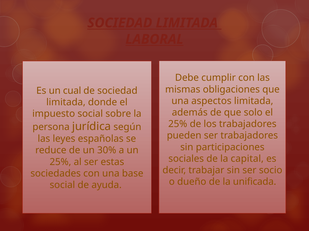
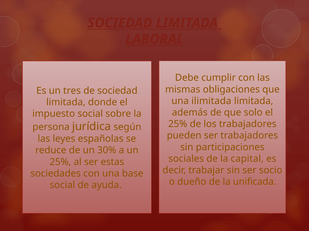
cual: cual -> tres
aspectos: aspectos -> ilimitada
